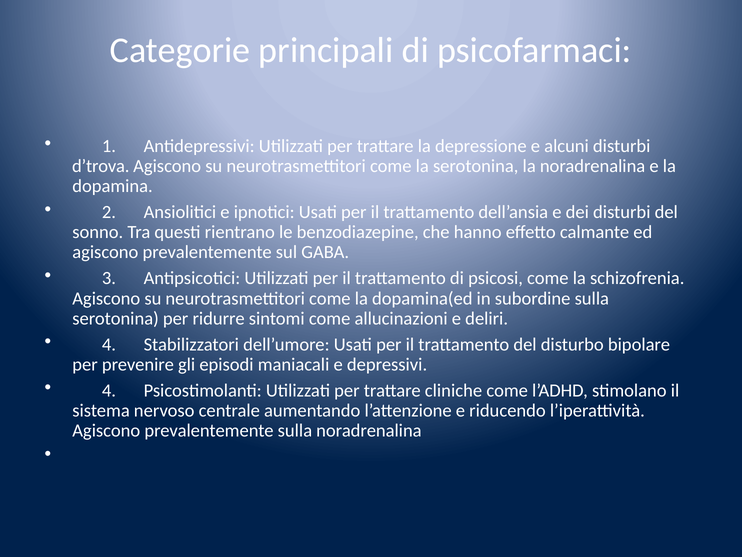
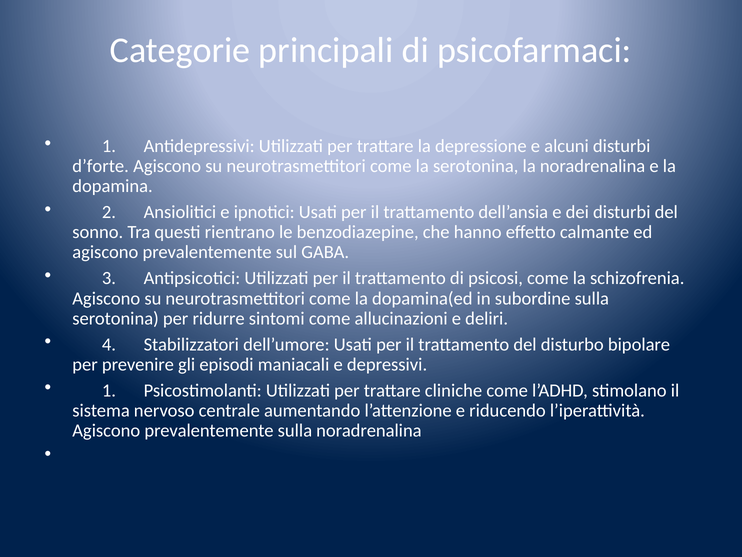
d’trova: d’trova -> d’forte
4 at (109, 390): 4 -> 1
